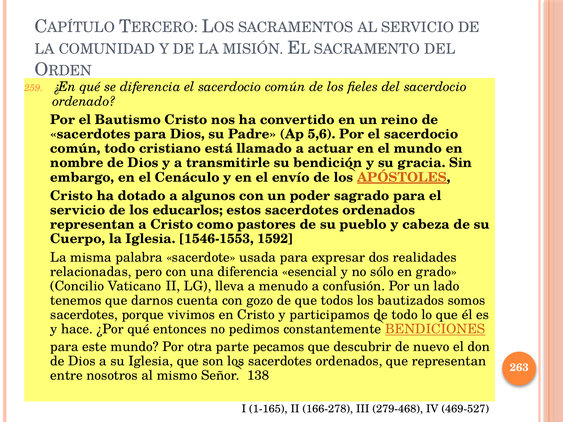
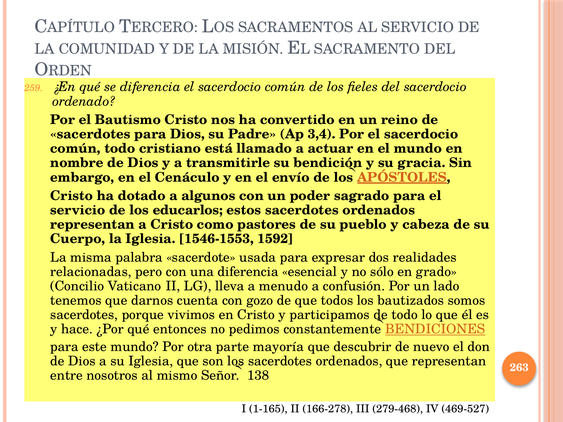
5,6: 5,6 -> 3,4
pecamos: pecamos -> mayoría
